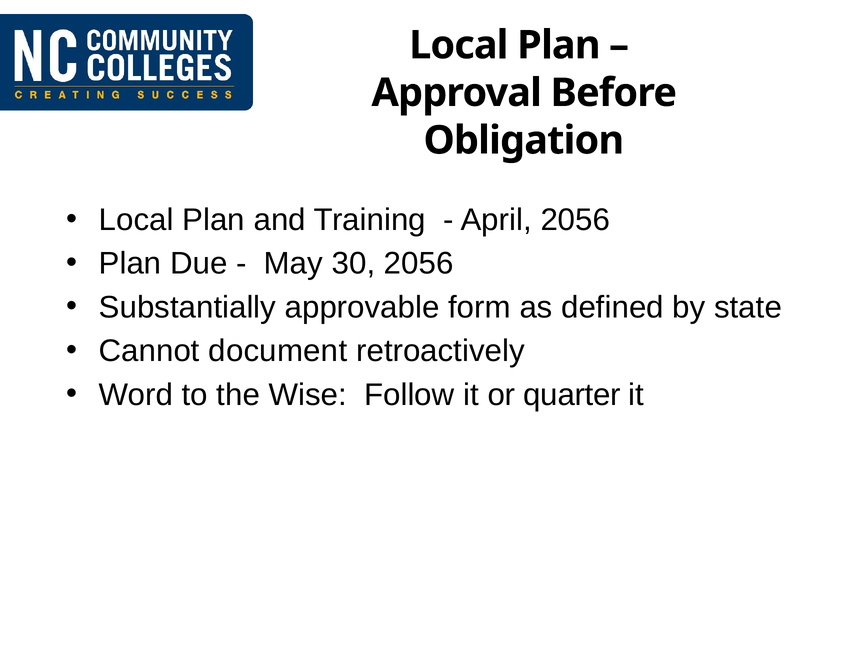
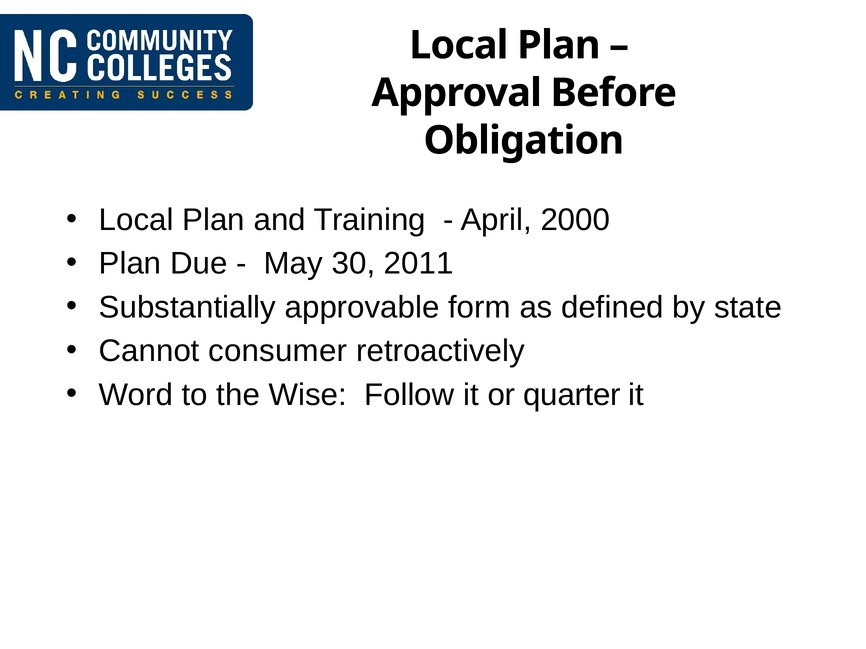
April 2056: 2056 -> 2000
30 2056: 2056 -> 2011
document: document -> consumer
